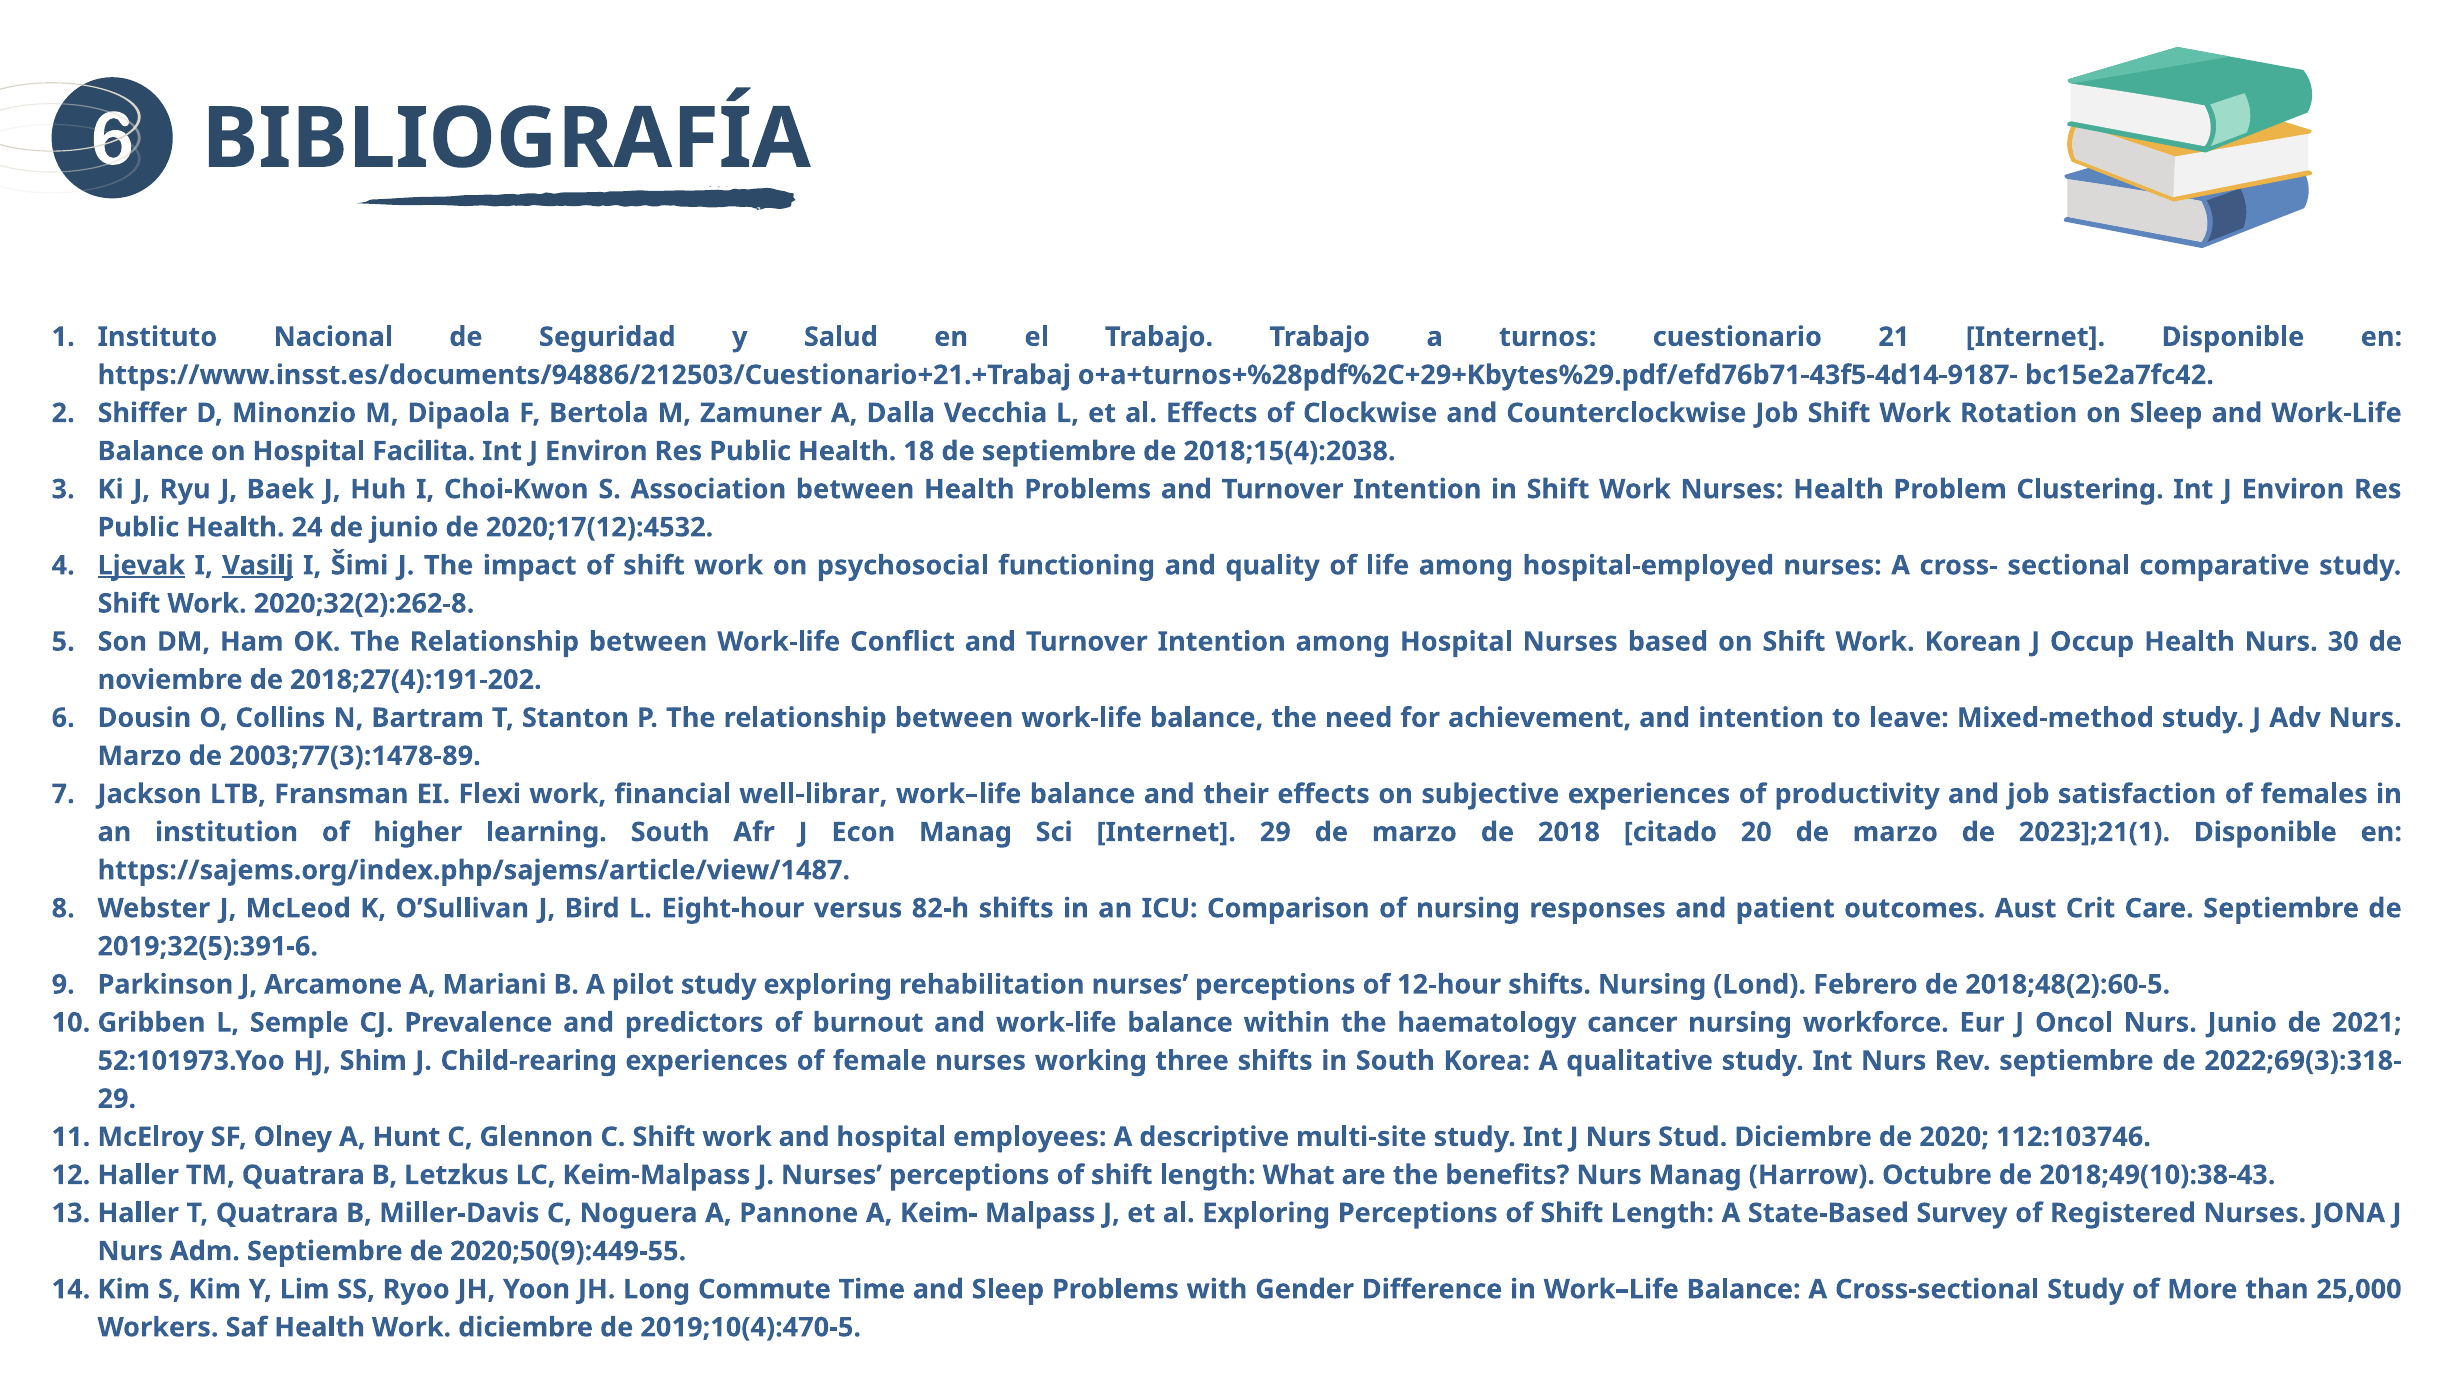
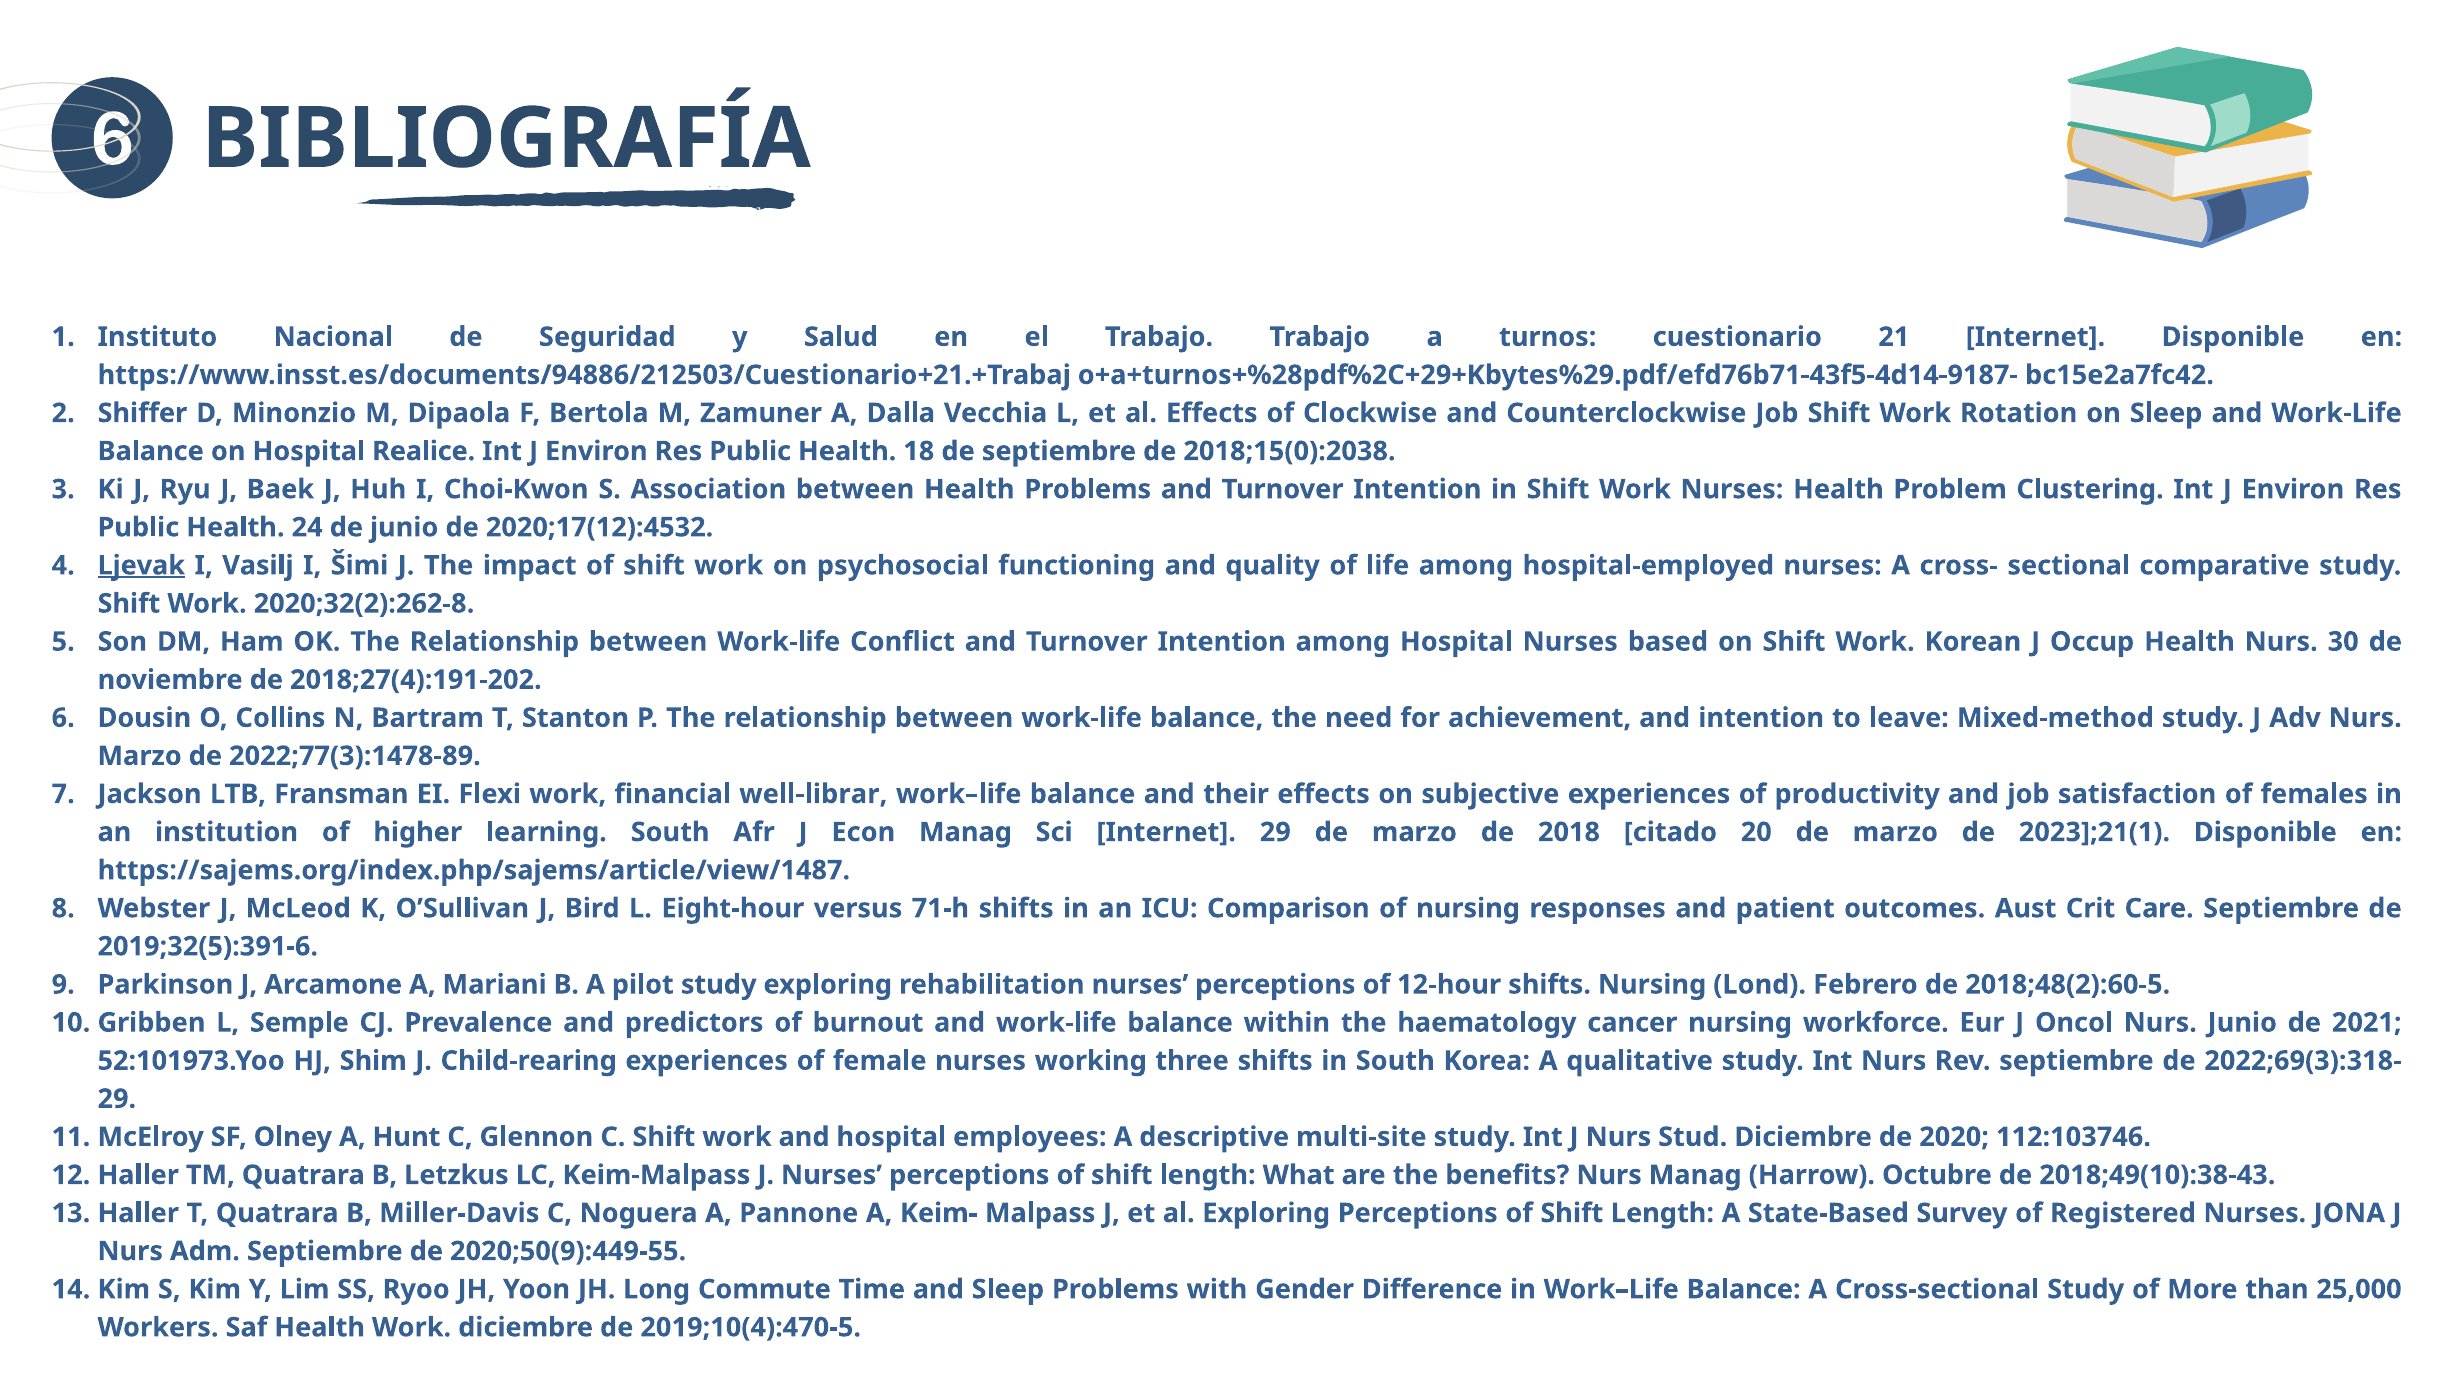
Facilita: Facilita -> Realice
2018;15(4):2038: 2018;15(4):2038 -> 2018;15(0):2038
Vasilj underline: present -> none
2003;77(3):1478-89: 2003;77(3):1478-89 -> 2022;77(3):1478-89
82-h: 82-h -> 71-h
